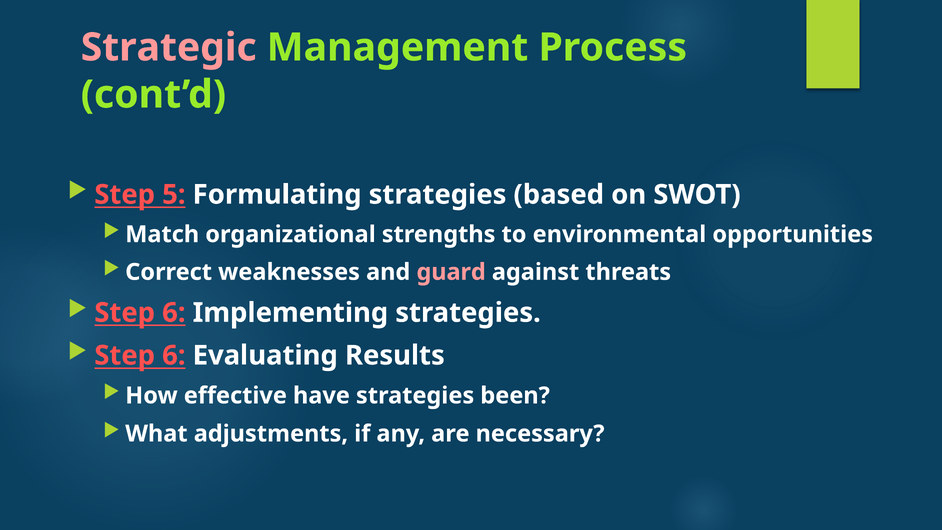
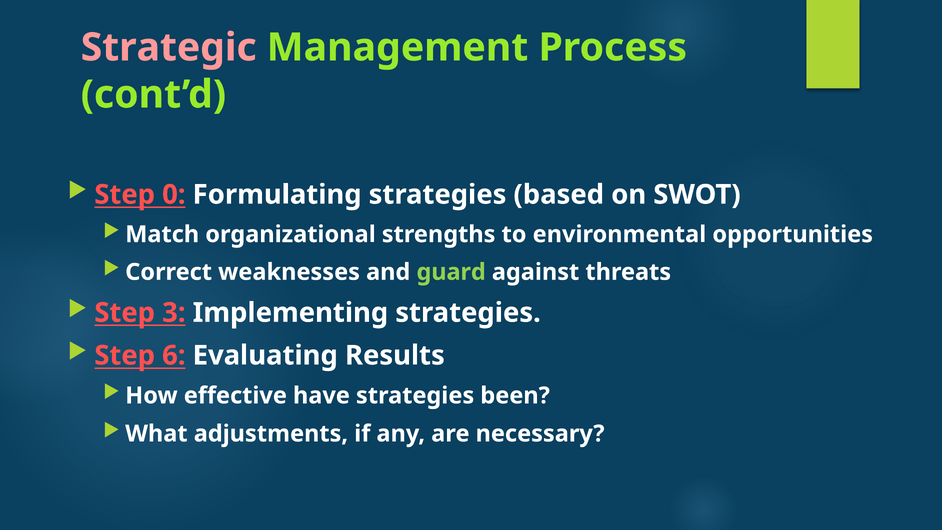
5: 5 -> 0
guard colour: pink -> light green
6 at (174, 313): 6 -> 3
